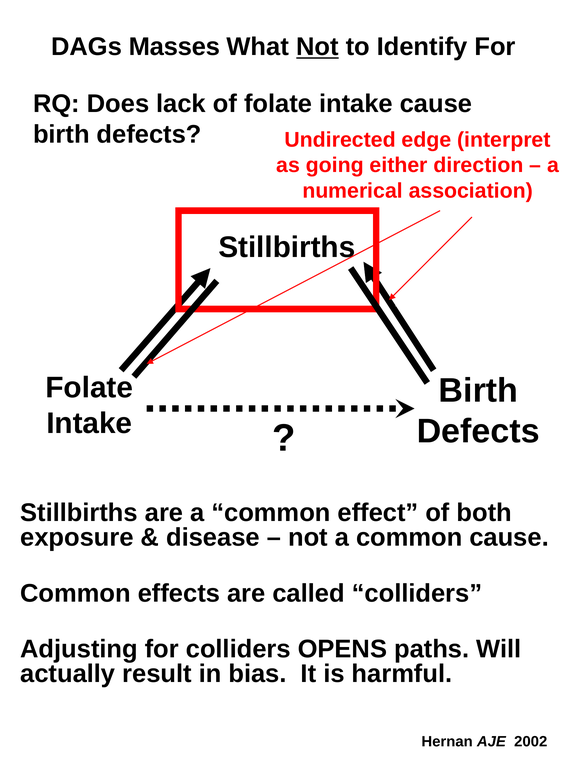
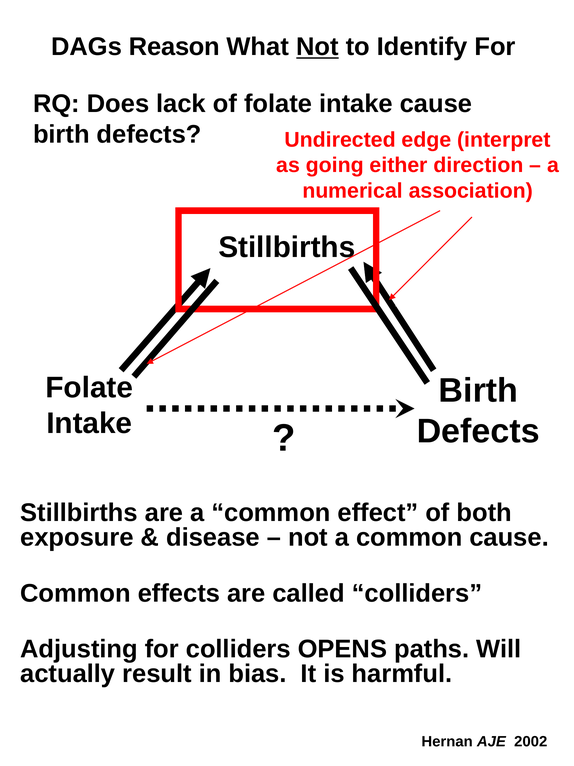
Masses: Masses -> Reason
